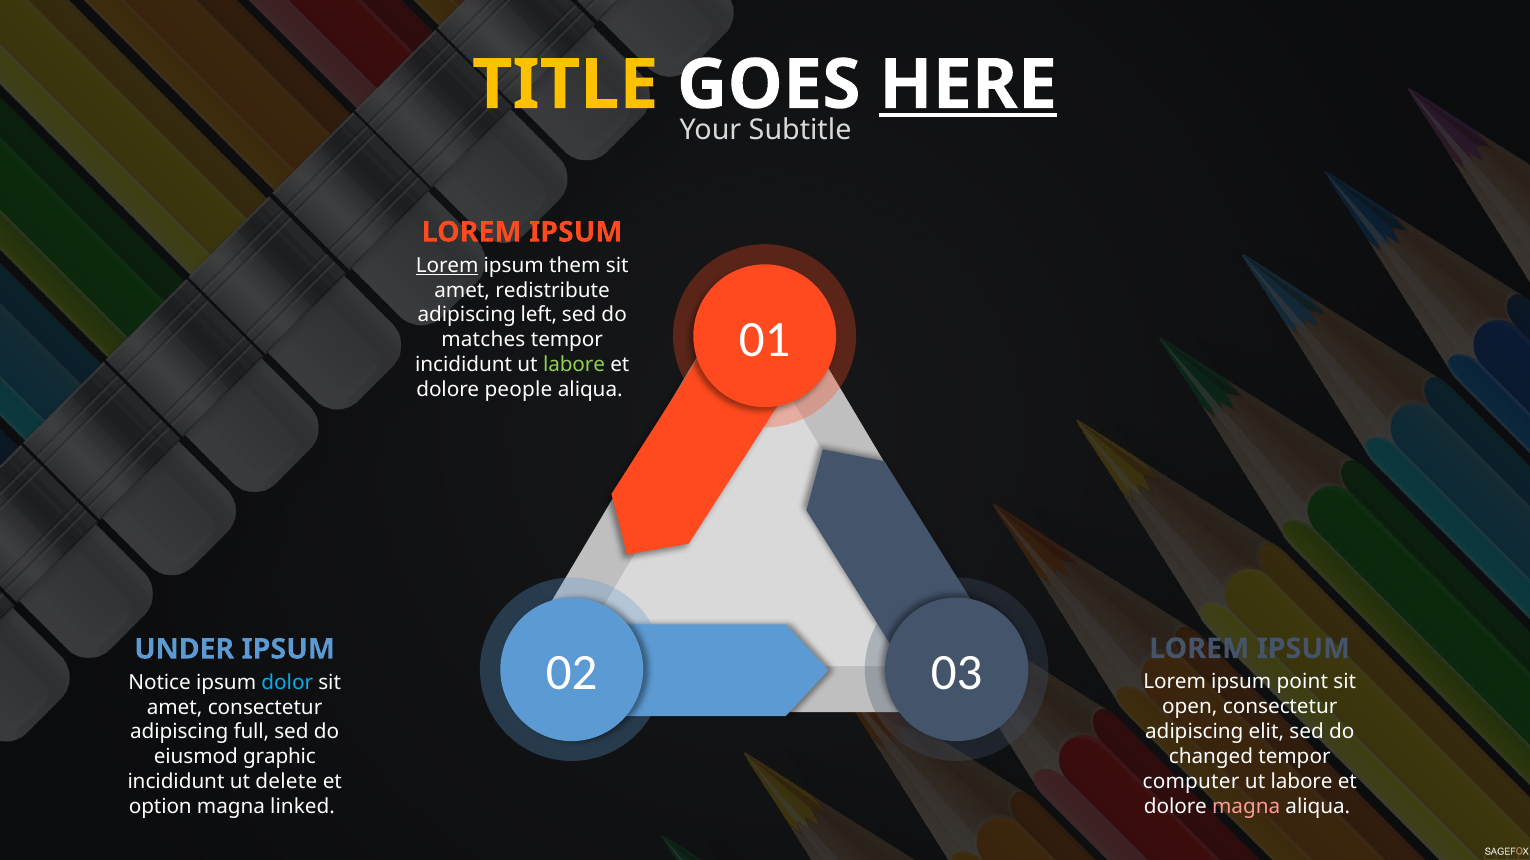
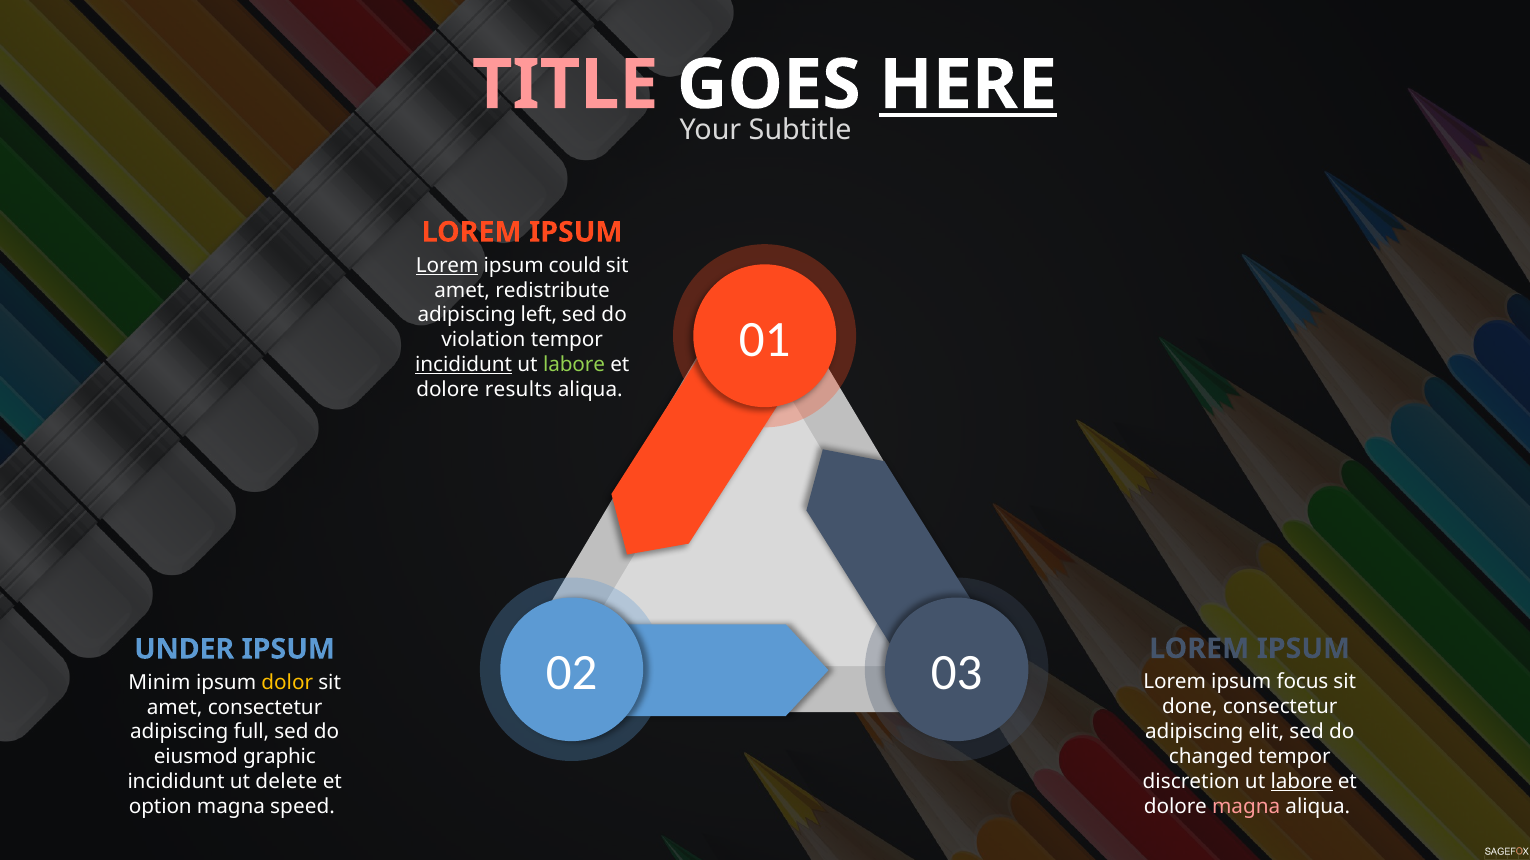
TITLE colour: yellow -> pink
them: them -> could
matches: matches -> violation
incididunt at (464, 365) underline: none -> present
people: people -> results
point: point -> focus
Notice: Notice -> Minim
dolor colour: light blue -> yellow
open: open -> done
computer: computer -> discretion
labore at (1302, 782) underline: none -> present
linked: linked -> speed
